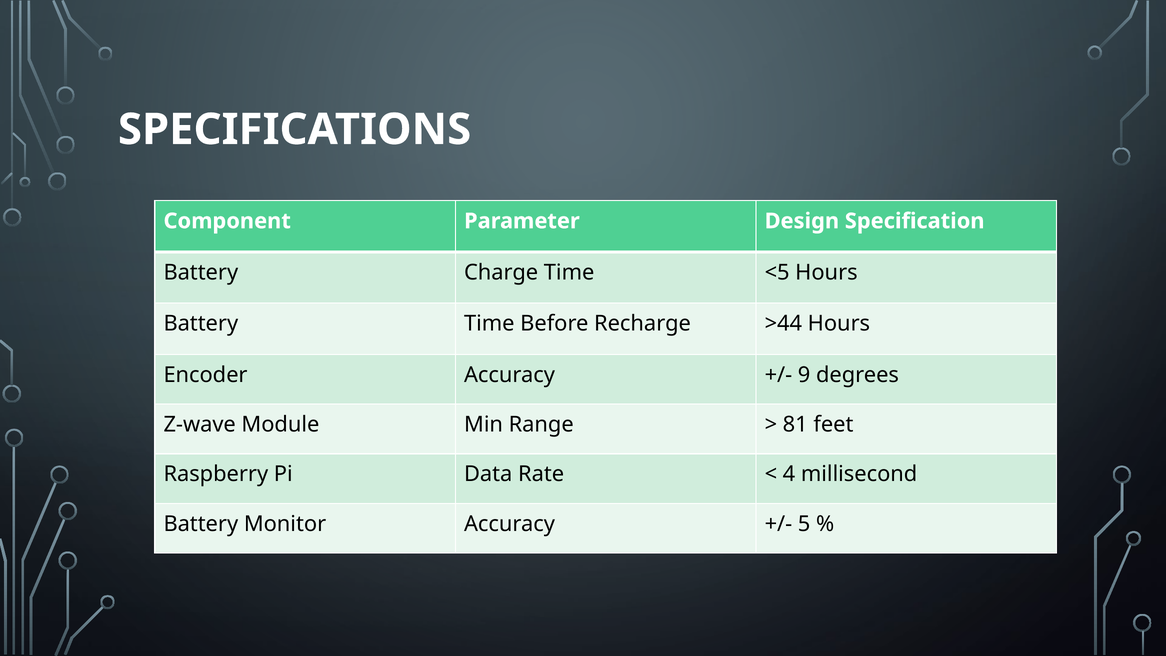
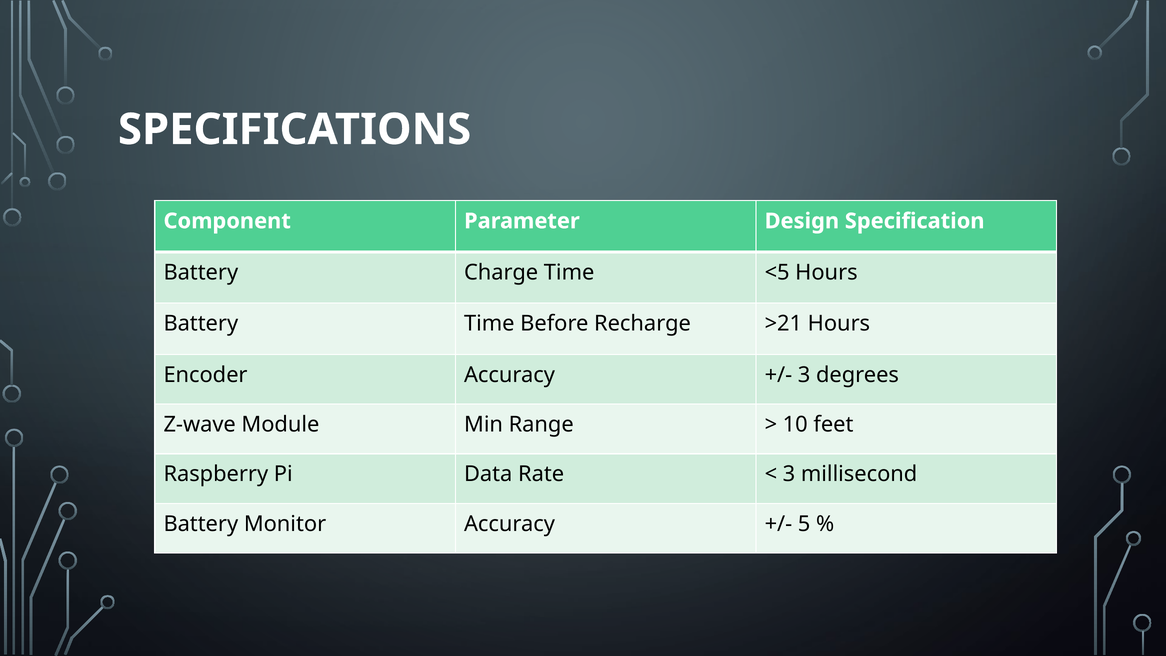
>44: >44 -> >21
9 at (804, 375): 9 -> 3
81: 81 -> 10
4 at (789, 474): 4 -> 3
